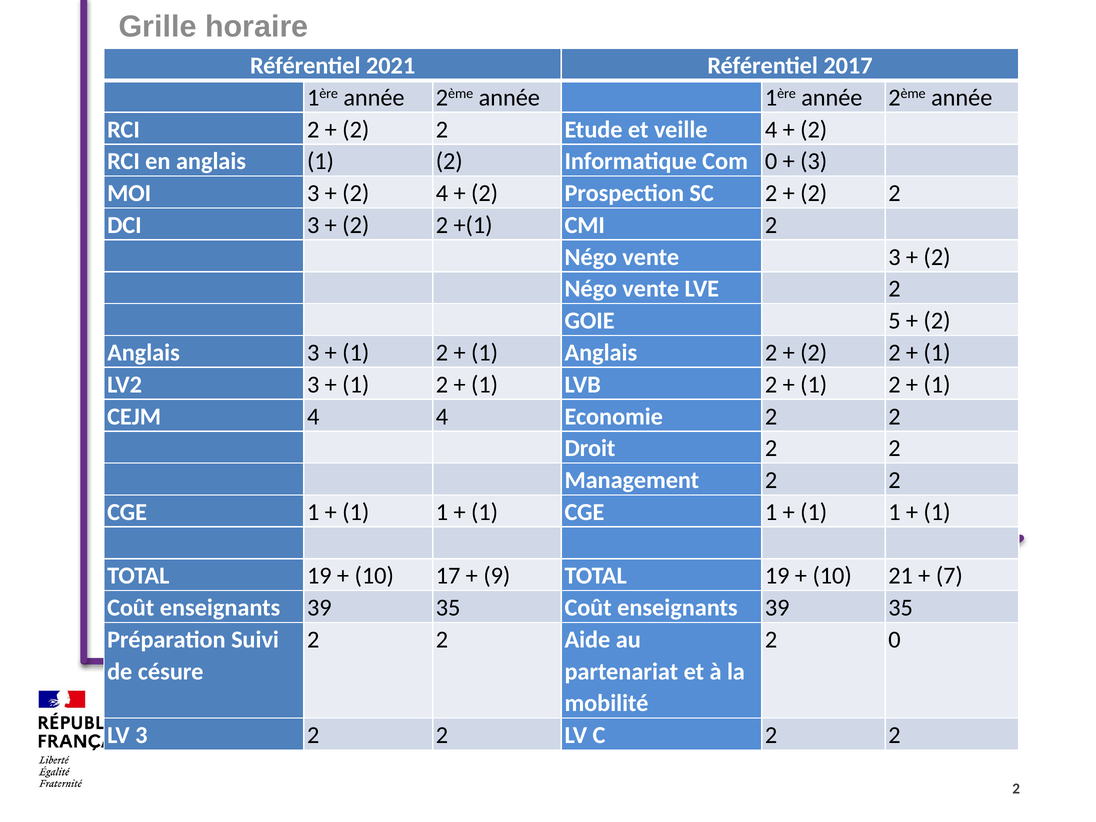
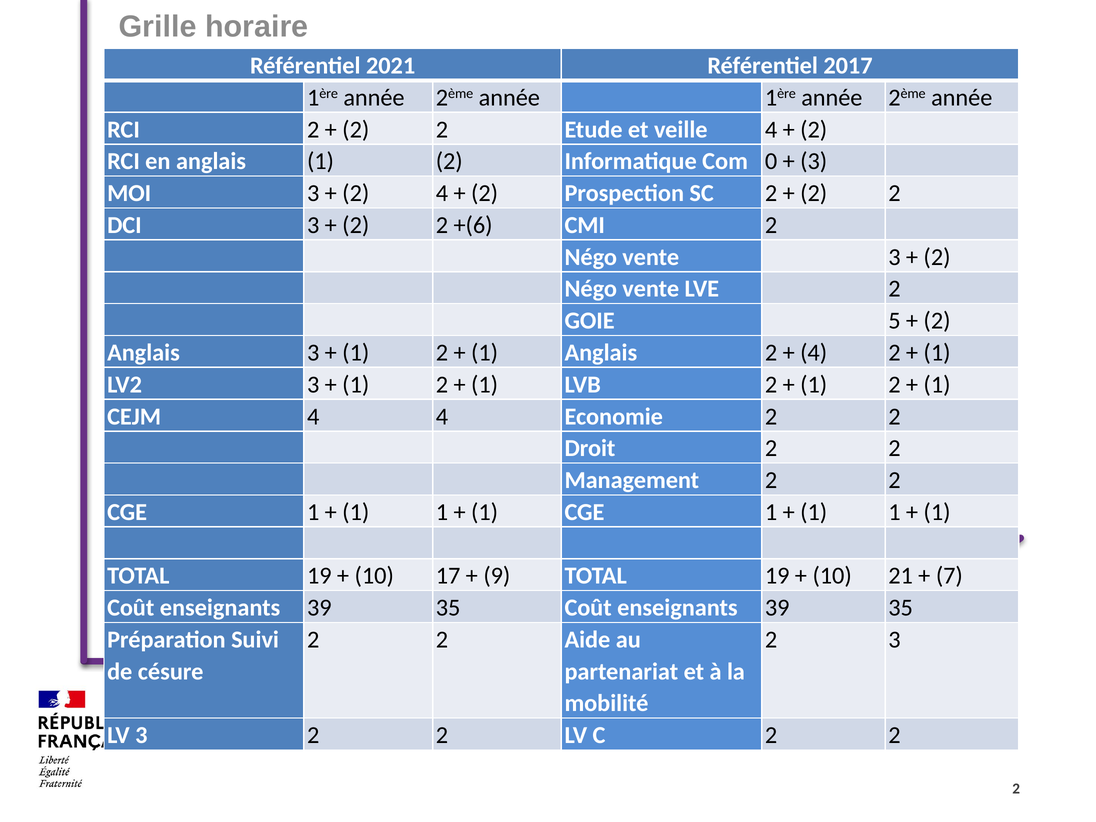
+(1: +(1 -> +(6
2 at (814, 353): 2 -> 4
2 0: 0 -> 3
